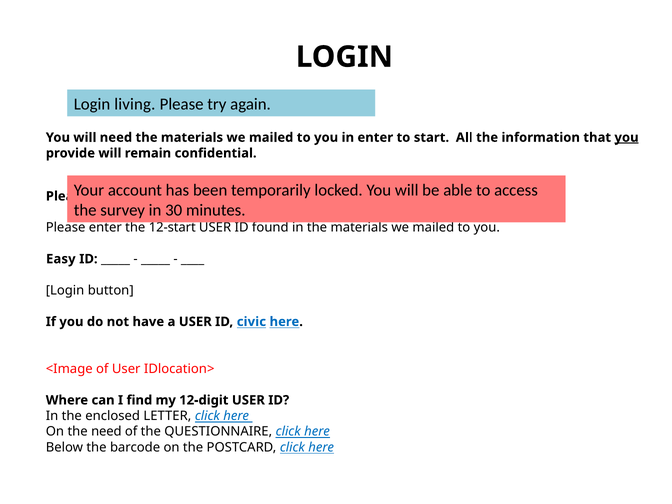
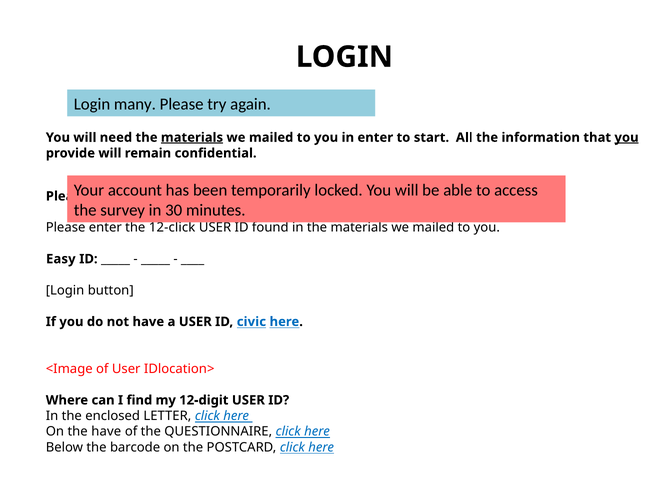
living: living -> many
materials at (192, 137) underline: none -> present
12-start: 12-start -> 12-click
the need: need -> have
